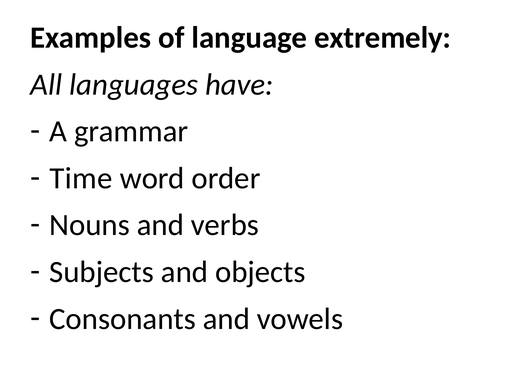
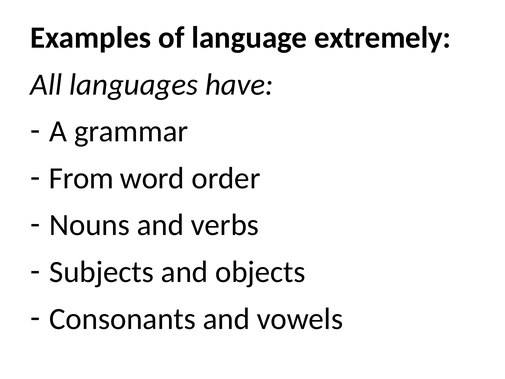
Time: Time -> From
